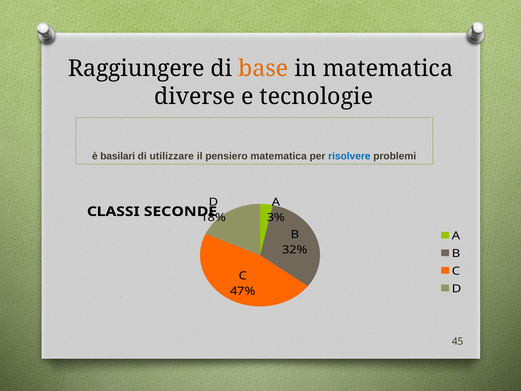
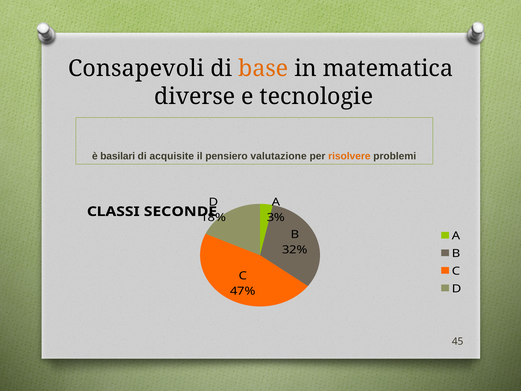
Raggiungere: Raggiungere -> Consapevoli
utilizzare: utilizzare -> acquisite
pensiero matematica: matematica -> valutazione
risolvere colour: blue -> orange
